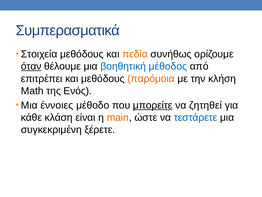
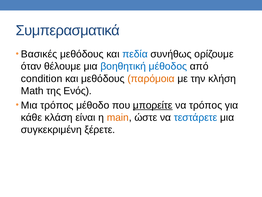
Στοιχεία: Στοιχεία -> Βασικές
πεδία colour: orange -> blue
όταν underline: present -> none
επιτρέπει: επιτρέπει -> condition
Μια έννοιες: έννοιες -> τρόπος
να ζητηθεί: ζητηθεί -> τρόπος
